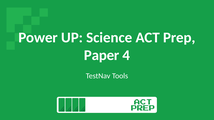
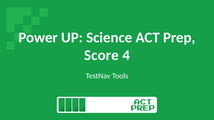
Paper: Paper -> Score
